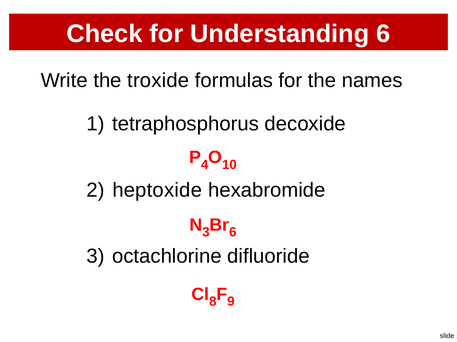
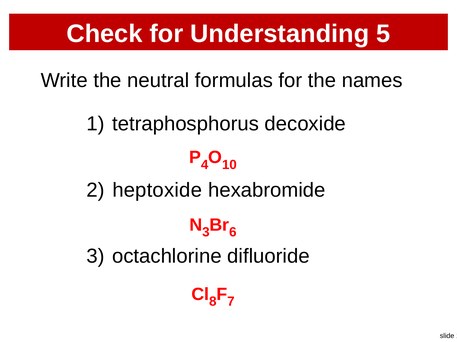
Understanding 6: 6 -> 5
troxide: troxide -> neutral
9: 9 -> 7
